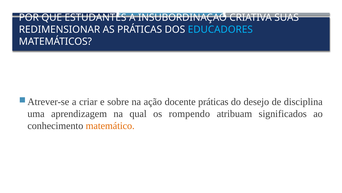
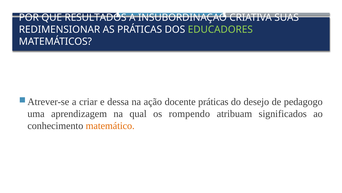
ESTUDANTES: ESTUDANTES -> RESULTADOS
EDUCADORES colour: light blue -> light green
sobre: sobre -> dessa
disciplina: disciplina -> pedagogo
